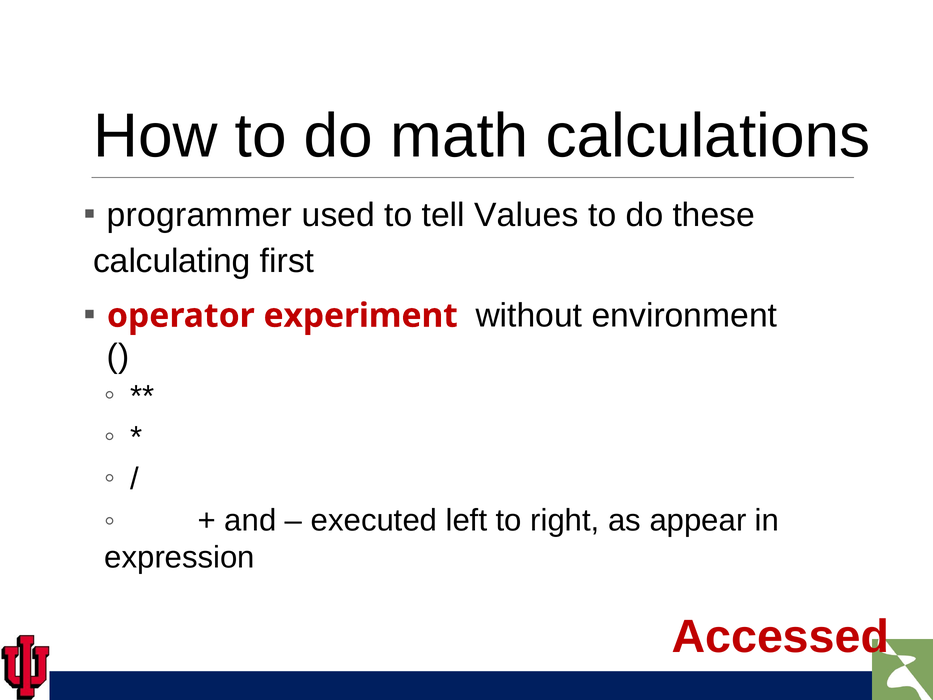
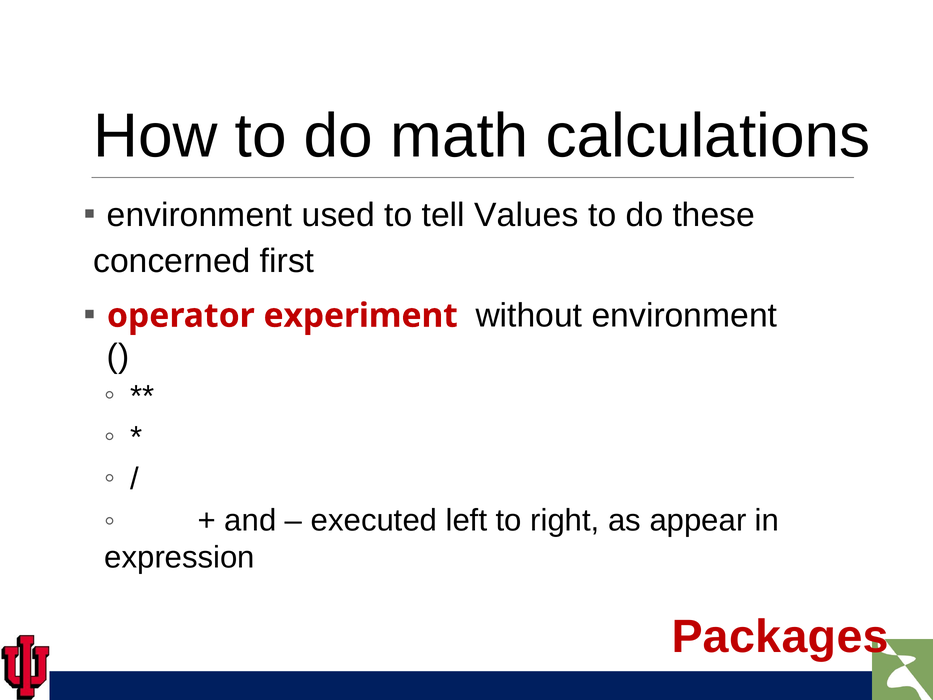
programmer at (200, 215): programmer -> environment
calculating: calculating -> concerned
Accessed: Accessed -> Packages
